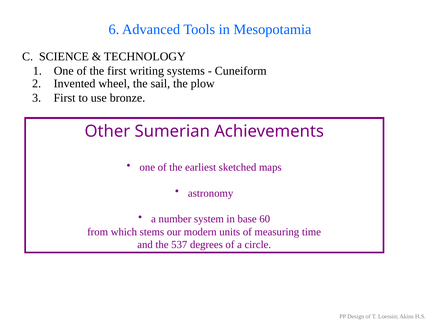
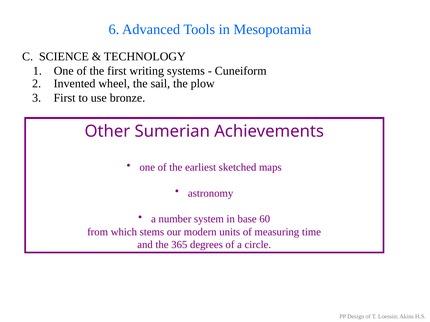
537: 537 -> 365
